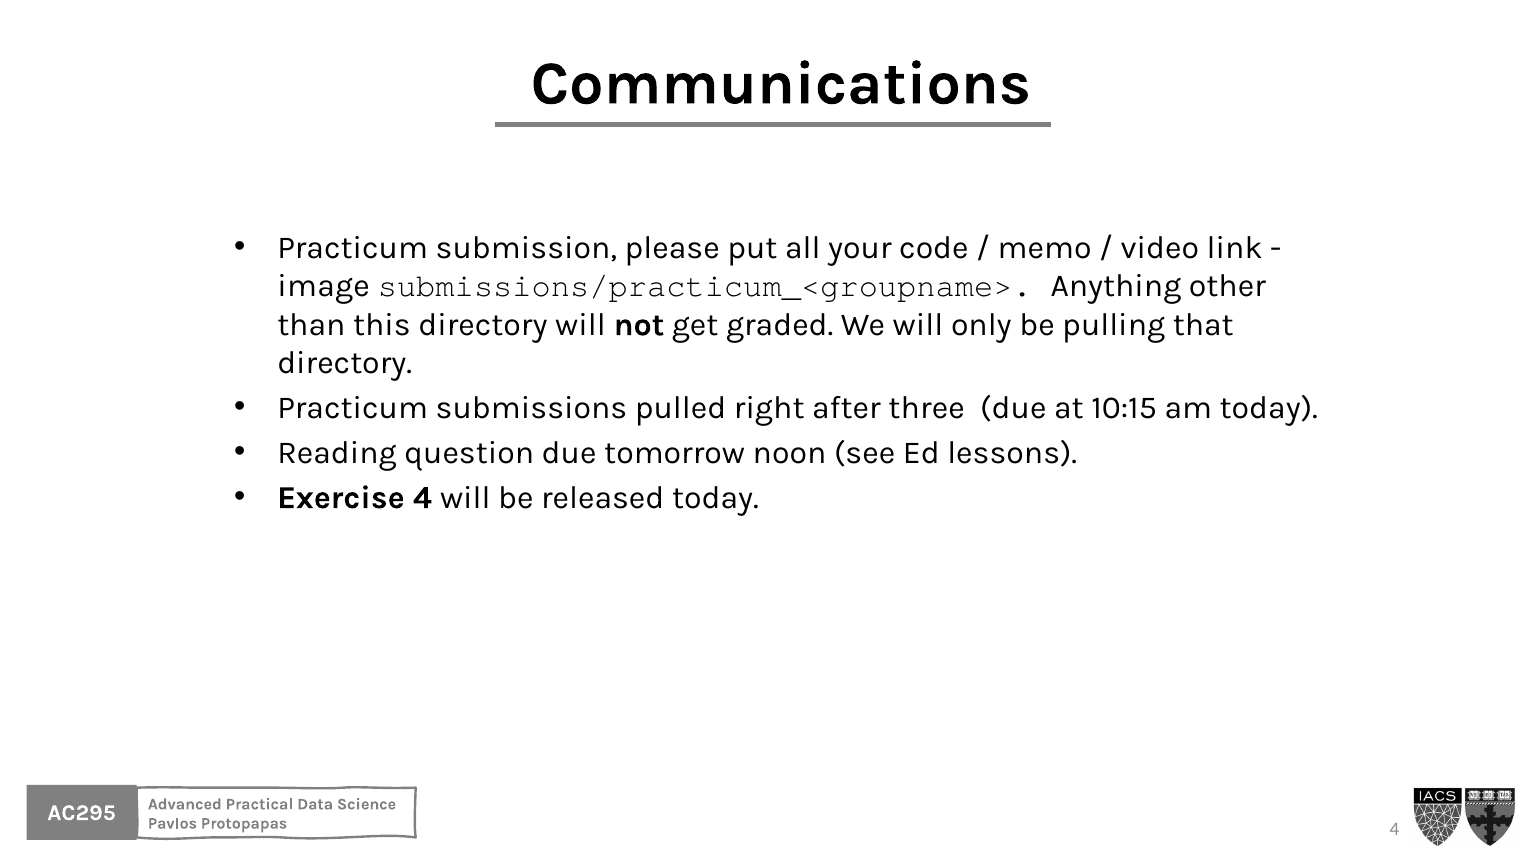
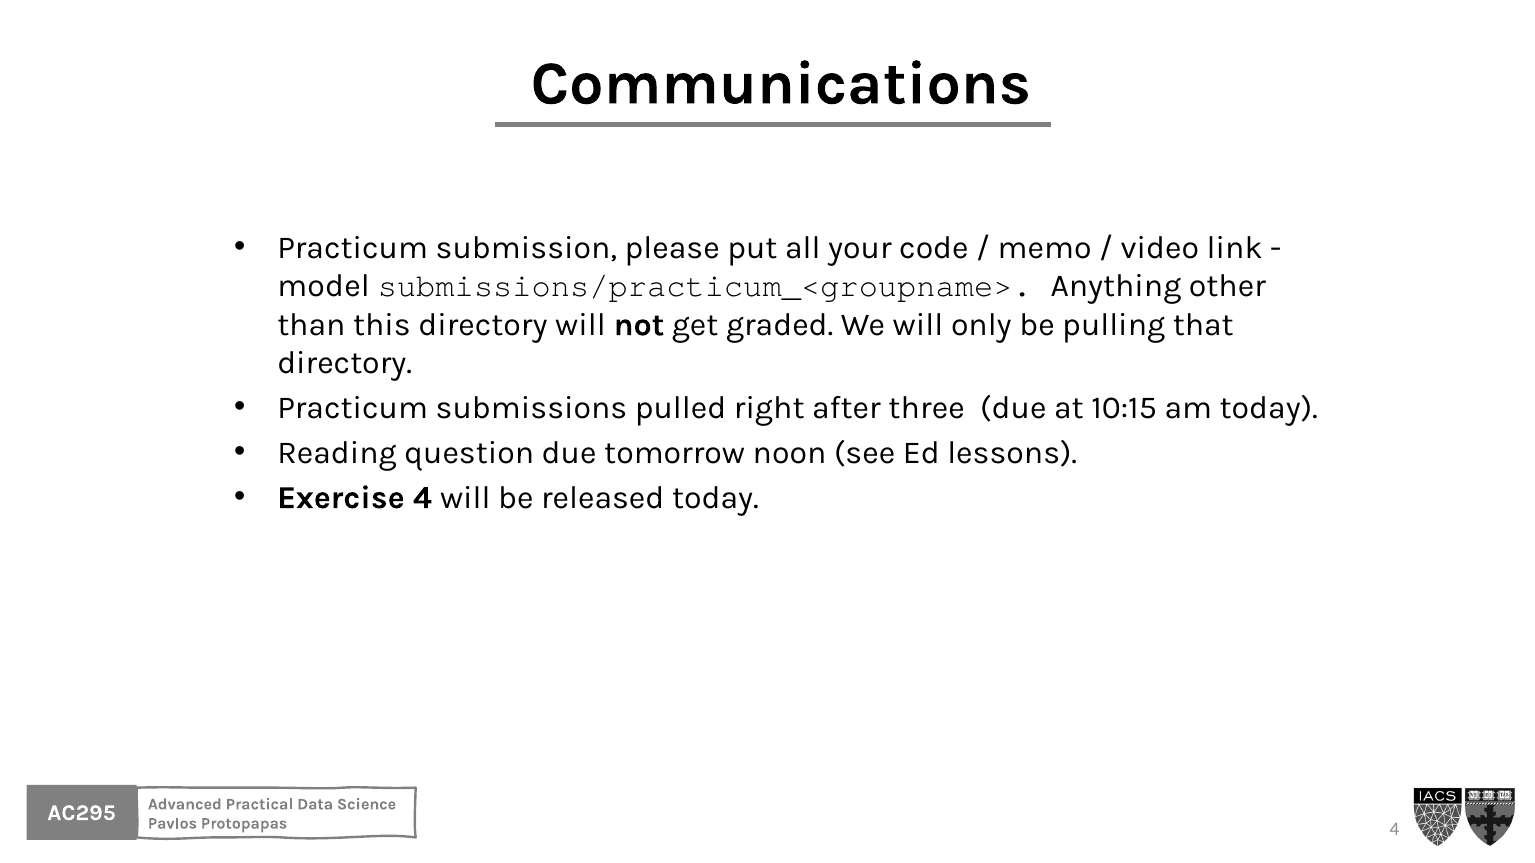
image: image -> model
